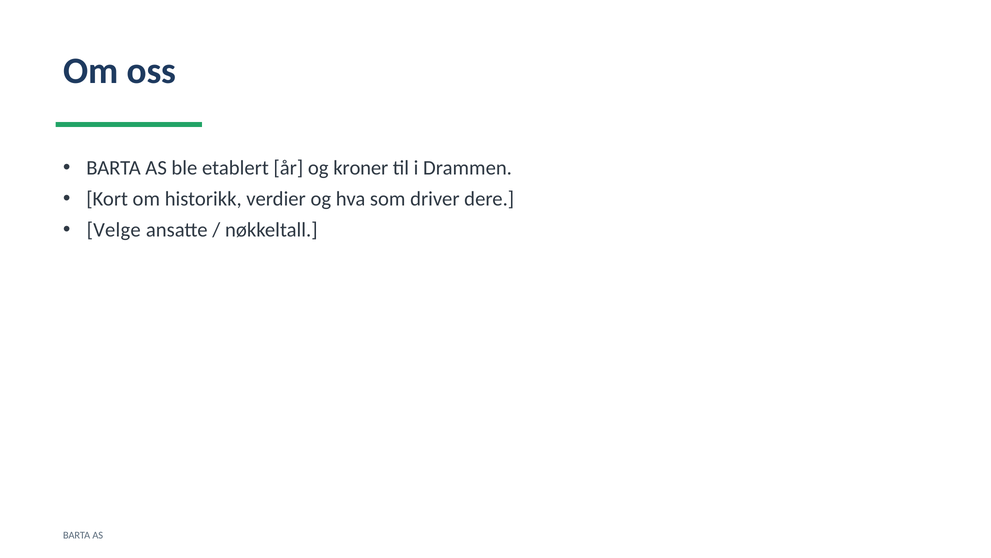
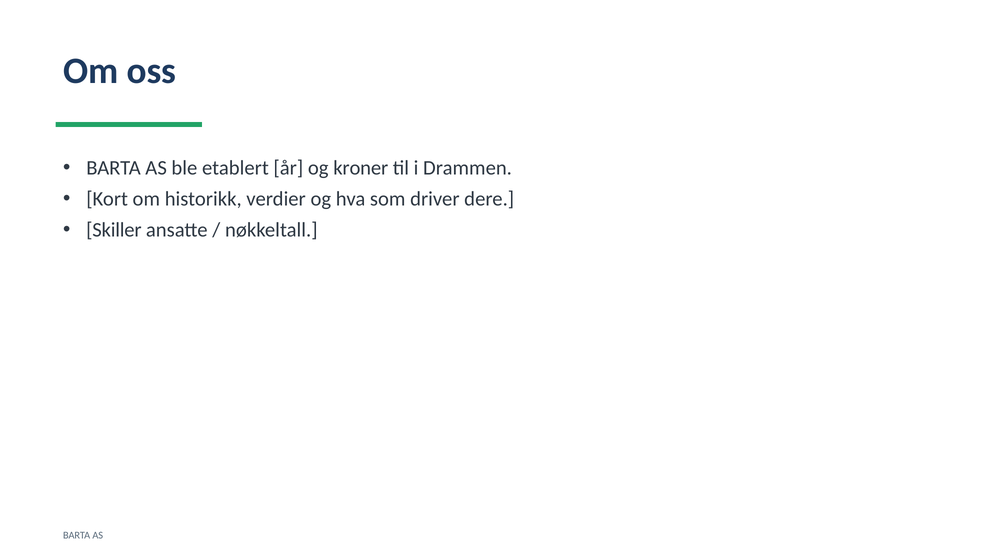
Velge: Velge -> Skiller
